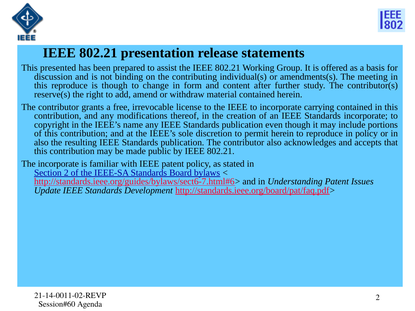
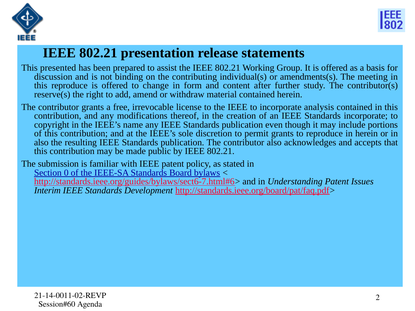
though at (115, 86): though -> offered
carrying: carrying -> analysis
permit herein: herein -> grants
in policy: policy -> herein
The incorporate: incorporate -> submission
Section 2: 2 -> 0
Update: Update -> Interim
